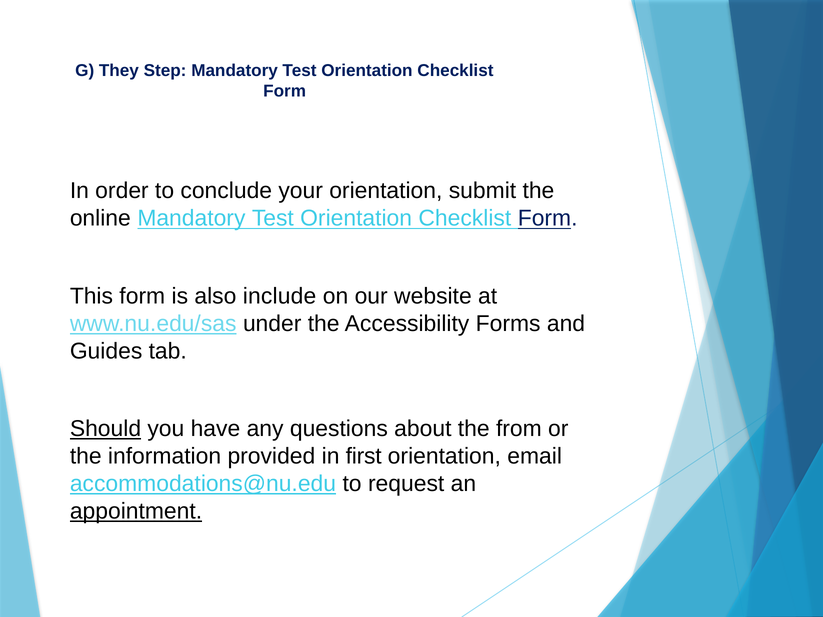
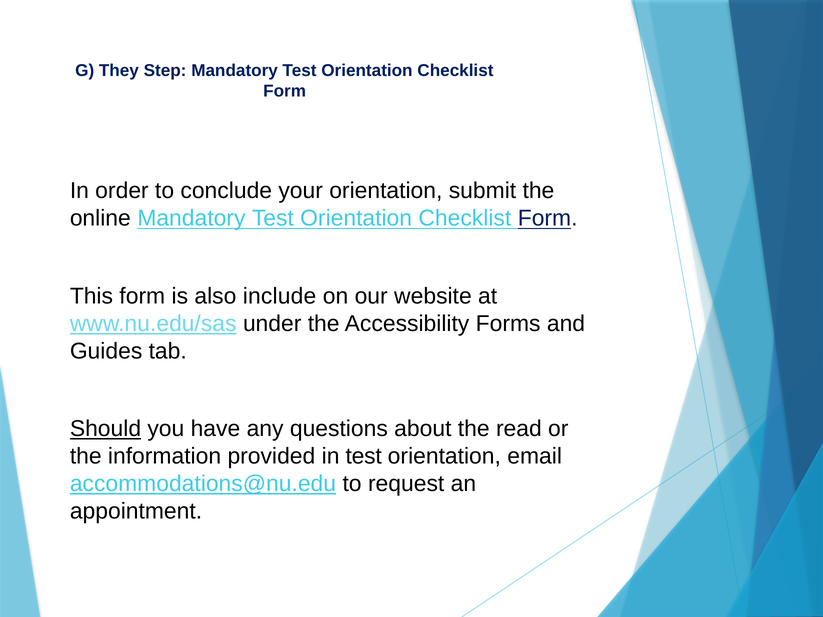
from: from -> read
in first: first -> test
appointment underline: present -> none
